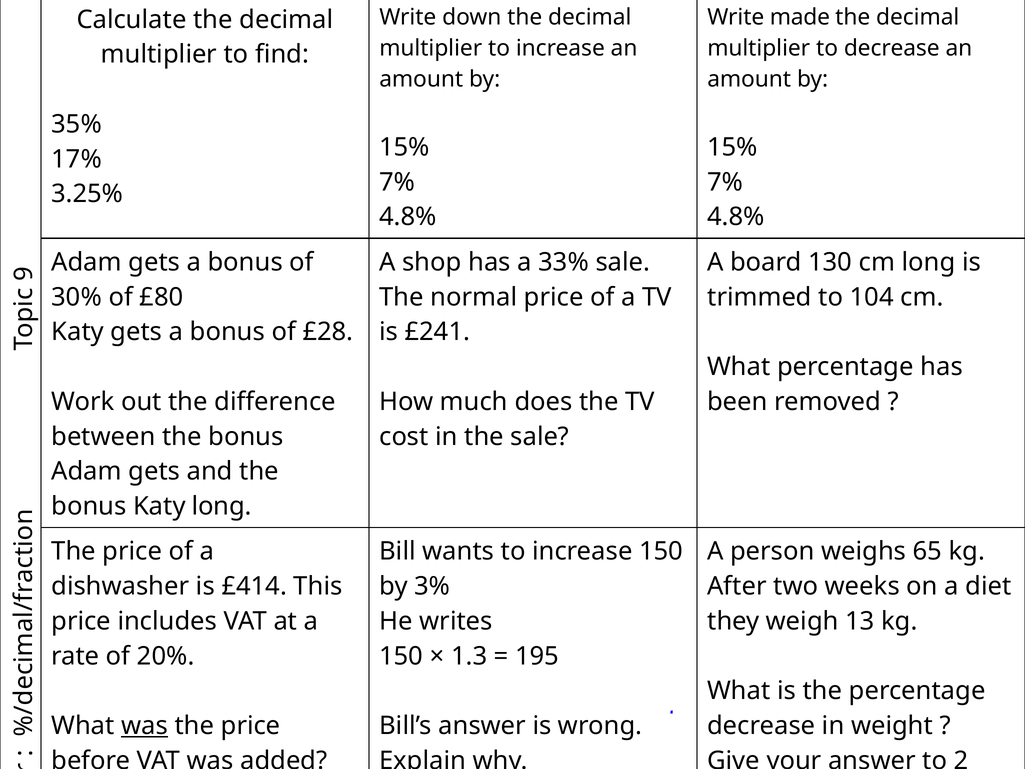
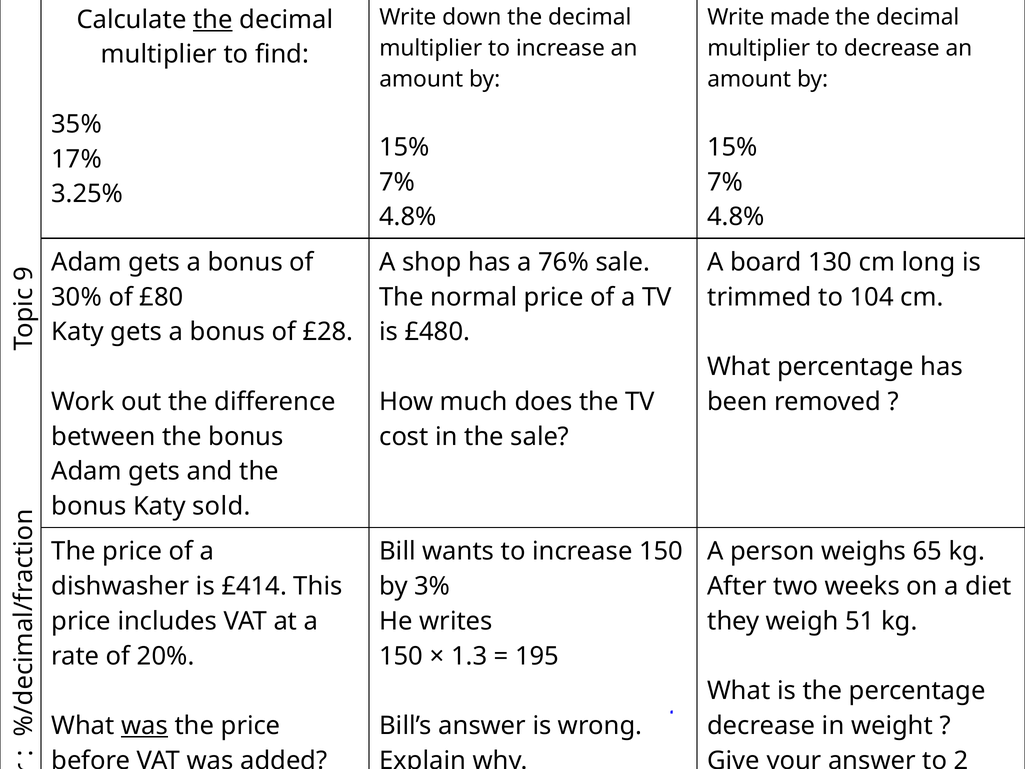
the at (213, 20) underline: none -> present
33%: 33% -> 76%
£241: £241 -> £480
Katy long: long -> sold
13: 13 -> 51
